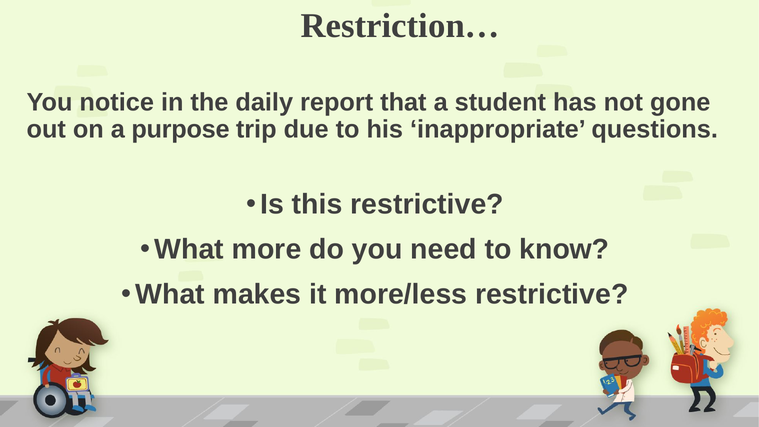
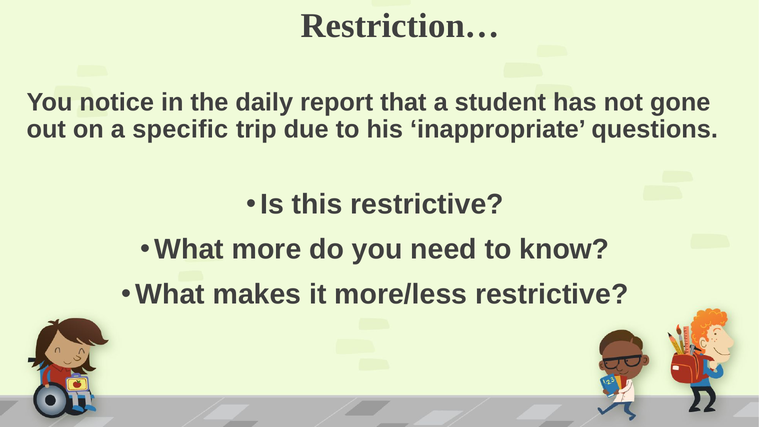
purpose: purpose -> specific
